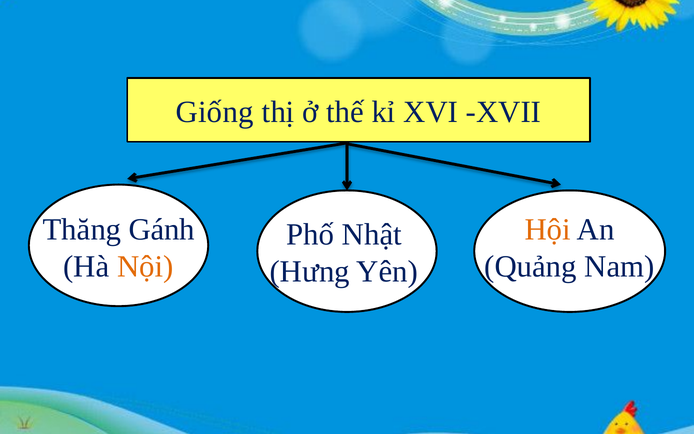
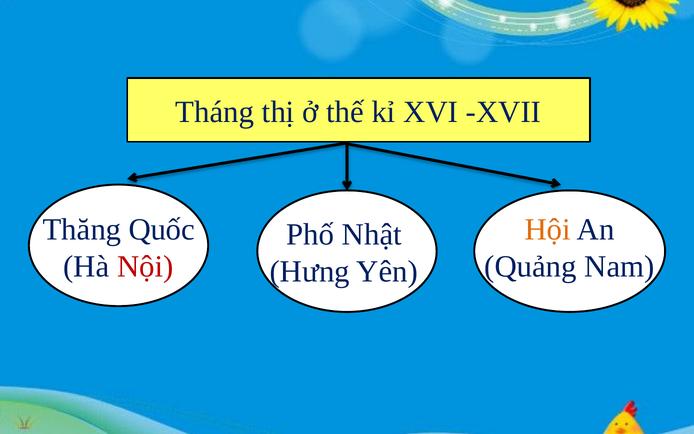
Giống: Giống -> Tháng
Gánh: Gánh -> Quốc
Nội colour: orange -> red
